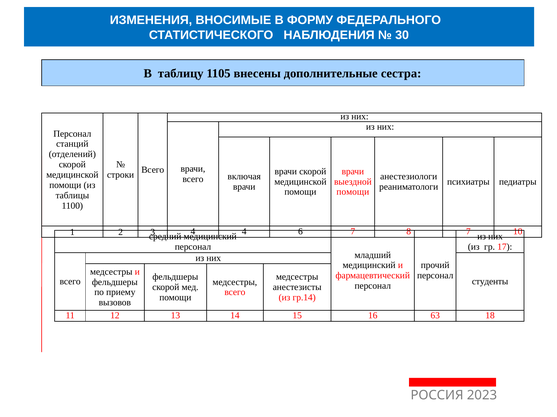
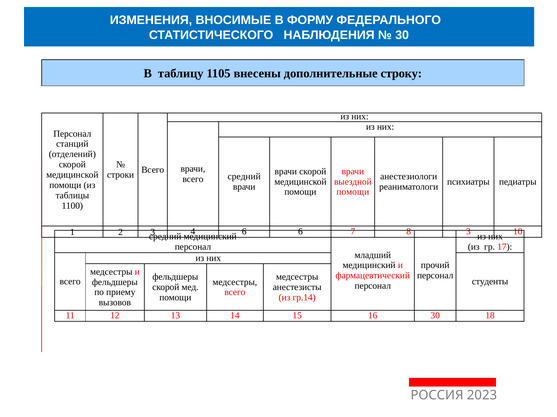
сестра: сестра -> строку
включая at (244, 177): включая -> средний
4 at (244, 232): 4 -> 6
8 7: 7 -> 3
16 63: 63 -> 30
